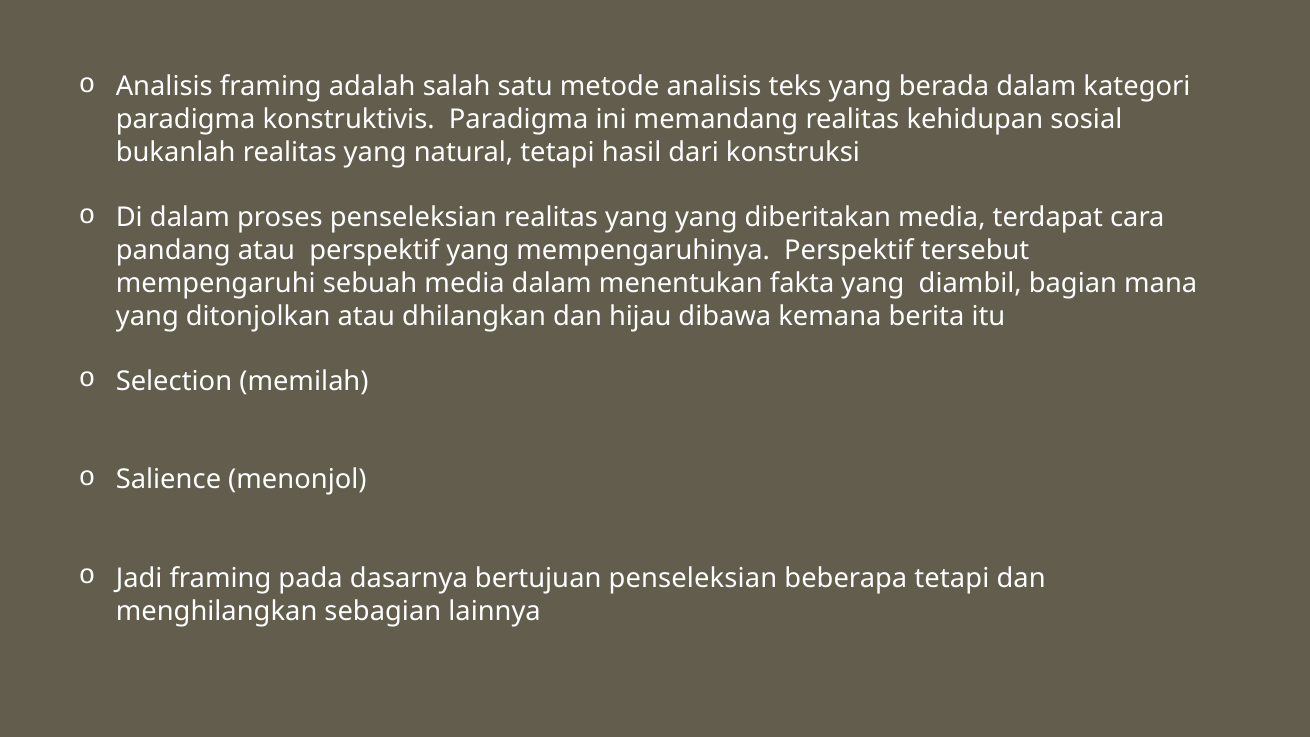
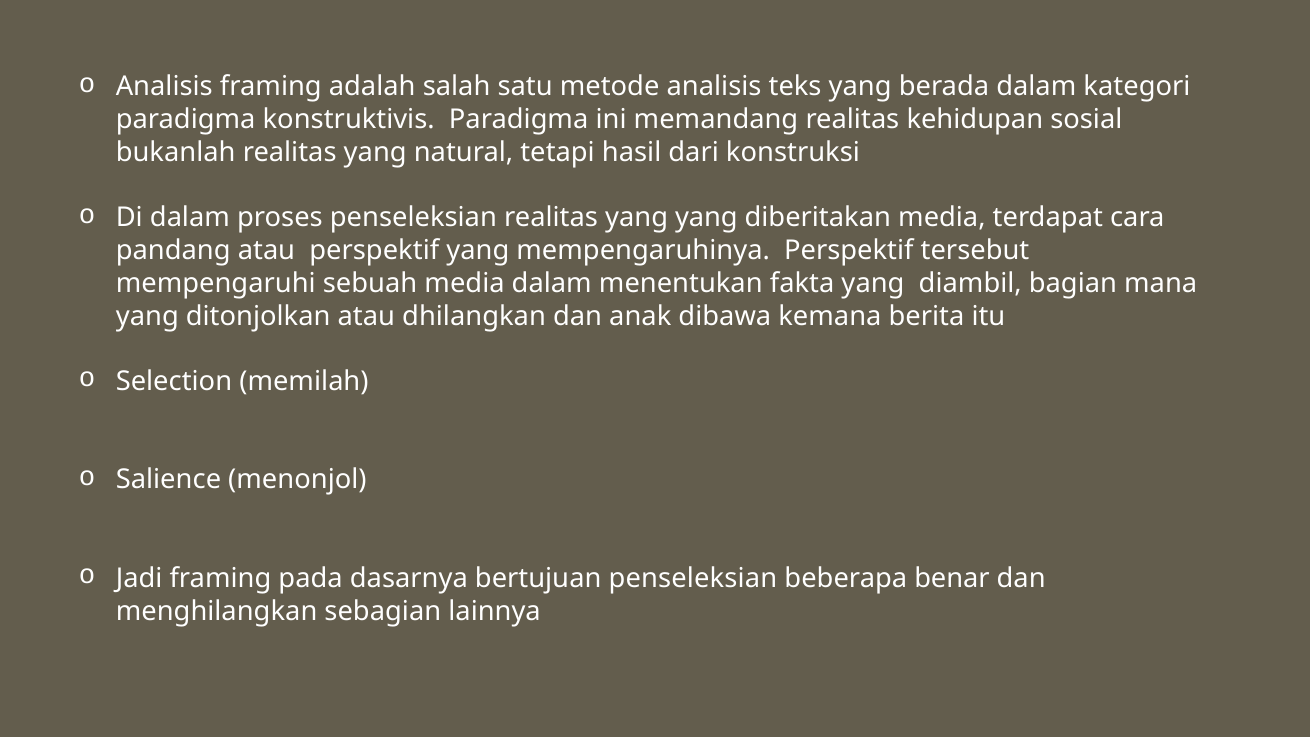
hijau: hijau -> anak
beberapa tetapi: tetapi -> benar
